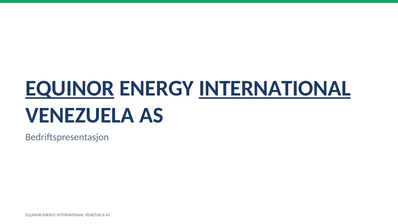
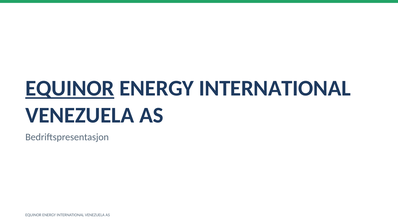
INTERNATIONAL at (275, 88) underline: present -> none
